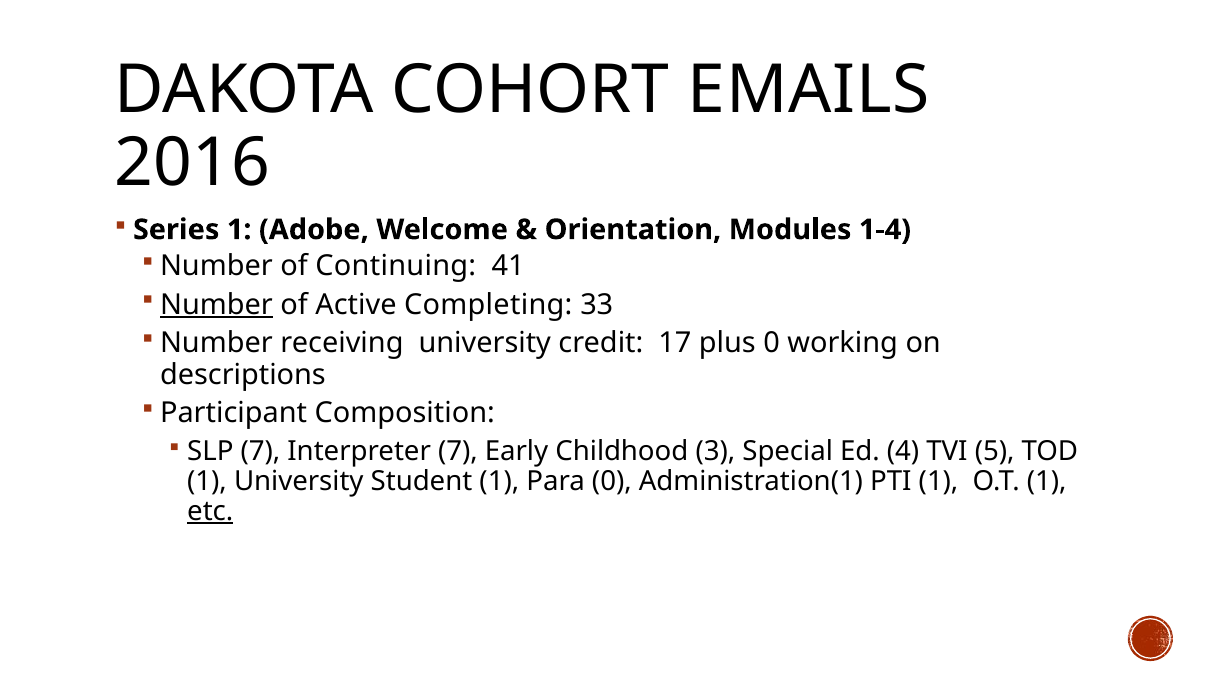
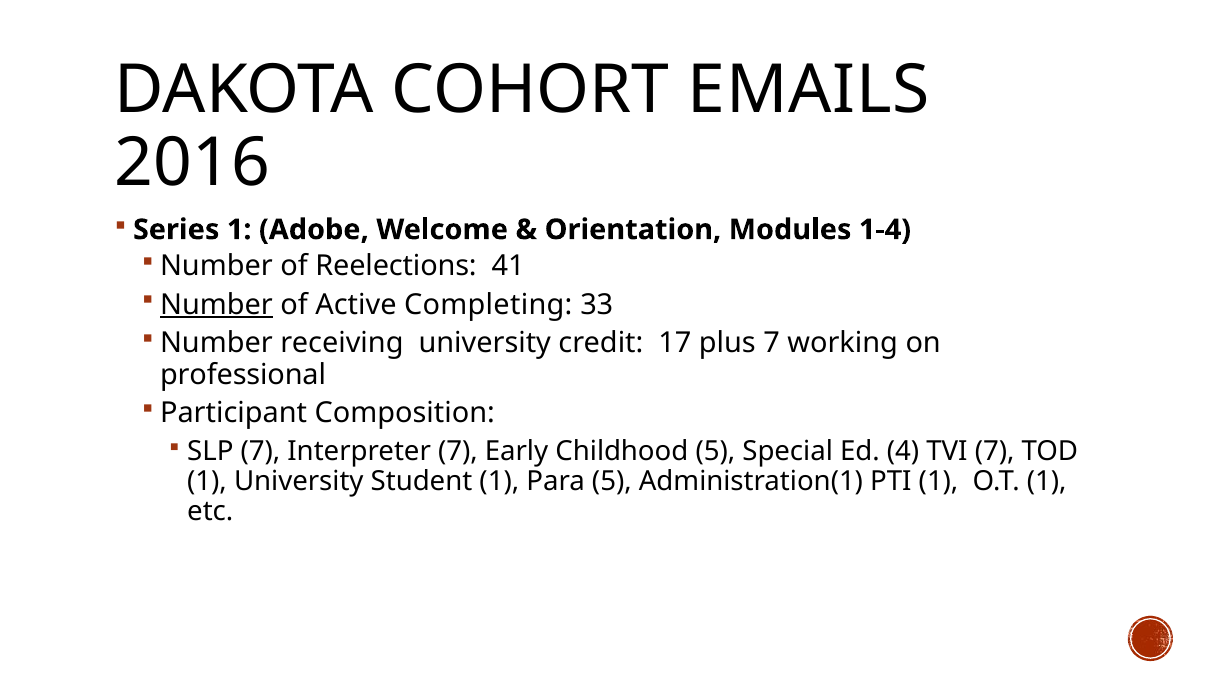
Continuing: Continuing -> Reelections
plus 0: 0 -> 7
descriptions: descriptions -> professional
Childhood 3: 3 -> 5
TVI 5: 5 -> 7
Para 0: 0 -> 5
etc underline: present -> none
